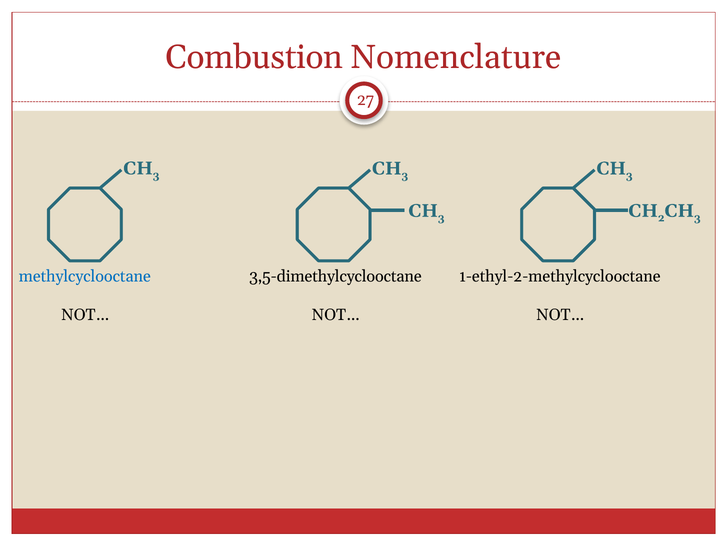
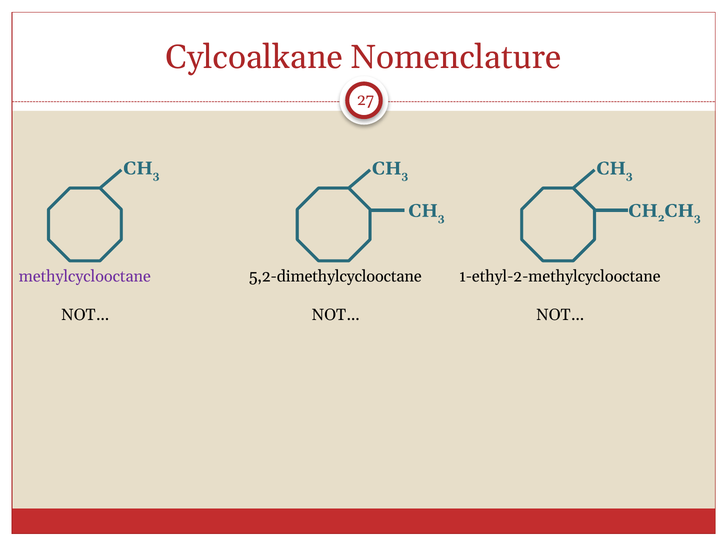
Combustion: Combustion -> Cylcoalkane
methylcyclooctane colour: blue -> purple
3,5-dimethylcyclooctane: 3,5-dimethylcyclooctane -> 5,2-dimethylcyclooctane
